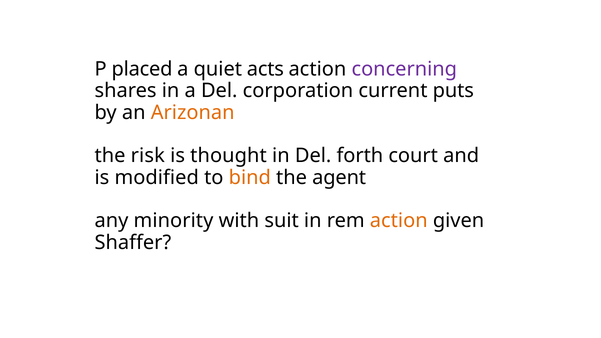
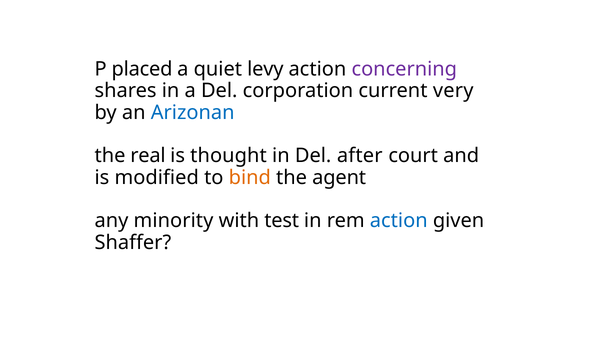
acts: acts -> levy
puts: puts -> very
Arizonan colour: orange -> blue
risk: risk -> real
forth: forth -> after
suit: suit -> test
action at (399, 221) colour: orange -> blue
